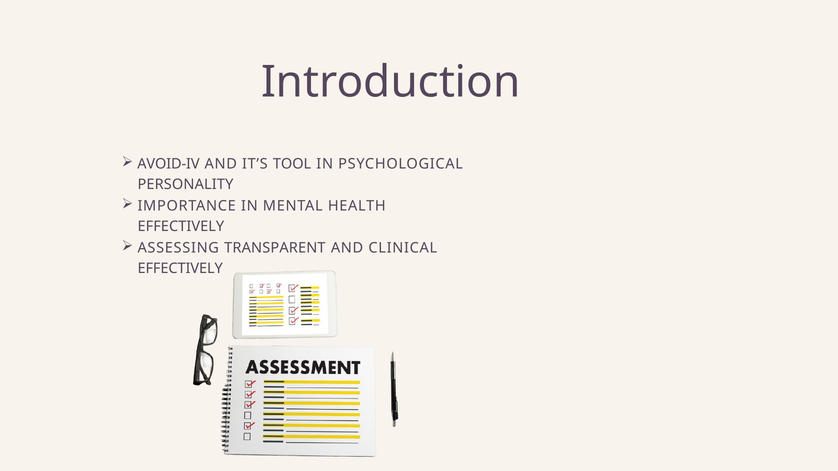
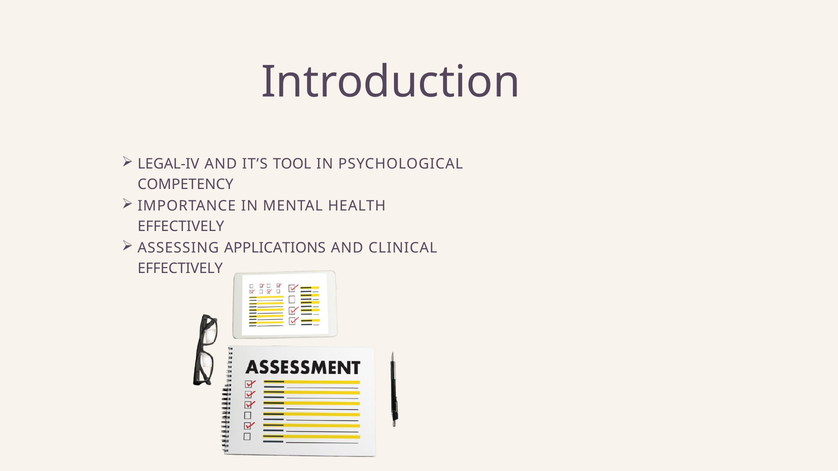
AVOID-IV: AVOID-IV -> LEGAL-IV
PERSONALITY: PERSONALITY -> COMPETENCY
TRANSPARENT: TRANSPARENT -> APPLICATIONS
